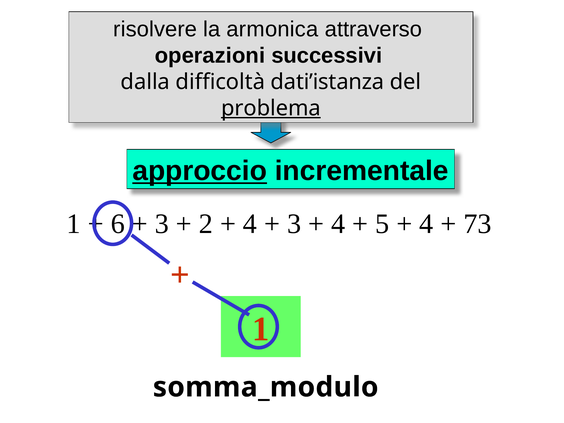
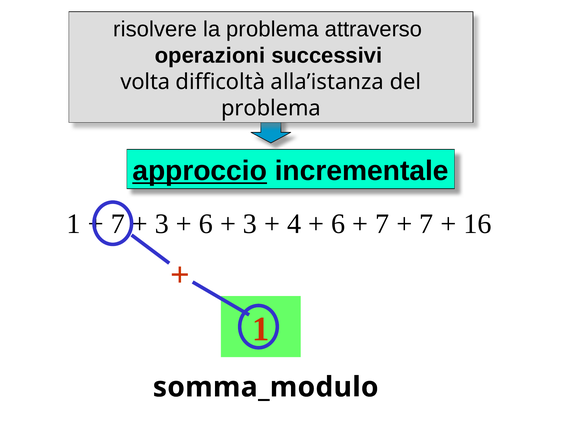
la armonica: armonica -> problema
dalla: dalla -> volta
dati’istanza: dati’istanza -> alla’istanza
problema at (271, 108) underline: present -> none
6 at (118, 224): 6 -> 7
2 at (206, 224): 2 -> 6
4 at (250, 224): 4 -> 3
3 at (294, 224): 3 -> 4
4 at (338, 224): 4 -> 6
5 at (382, 224): 5 -> 7
4 at (426, 224): 4 -> 7
73: 73 -> 16
